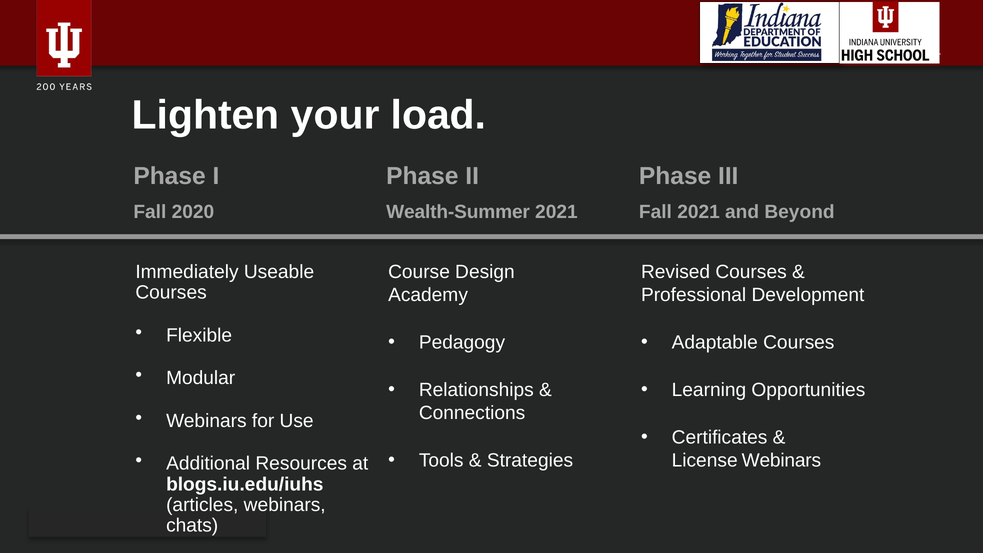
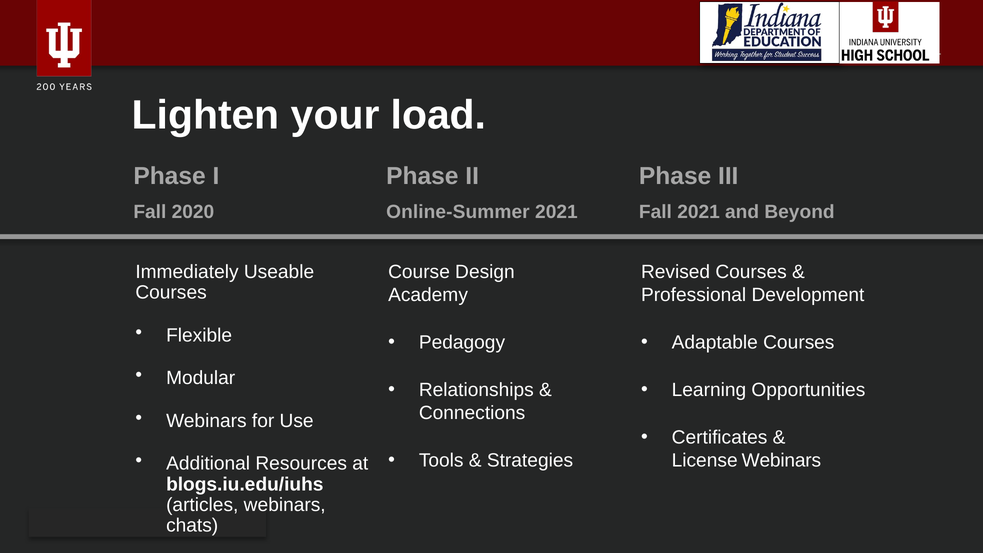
Wealth-Summer: Wealth-Summer -> Online-Summer
